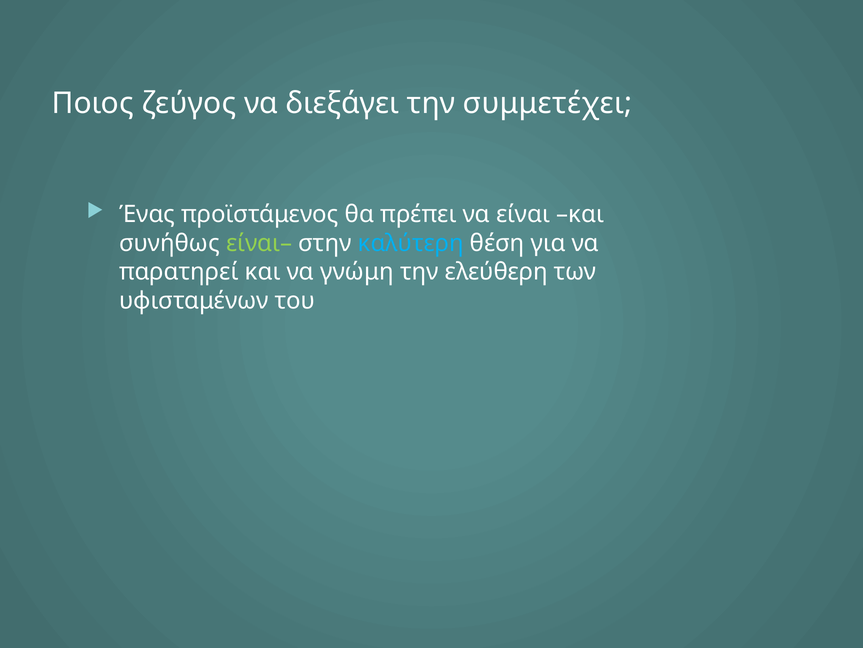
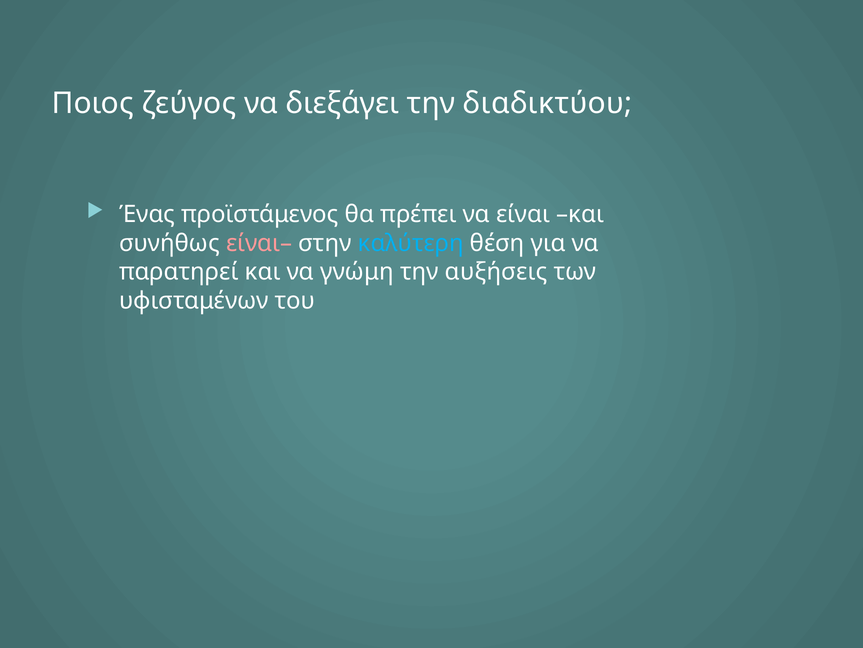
συμμετέχει: συμμετέχει -> διαδικτύου
είναι– colour: light green -> pink
ελεύθερη: ελεύθερη -> αυξήσεις
